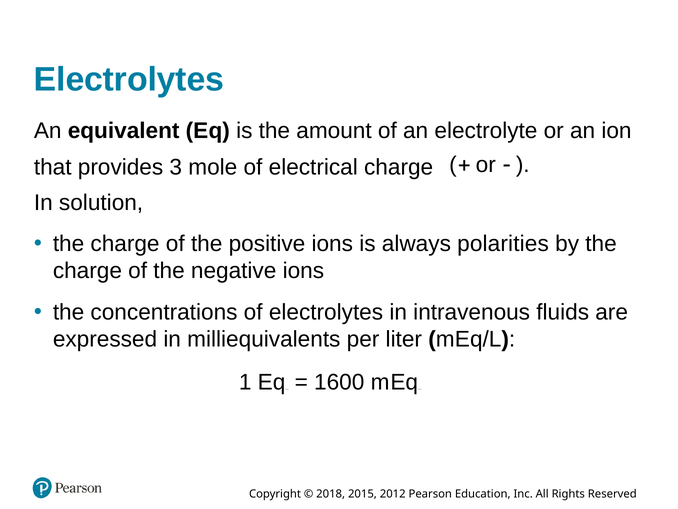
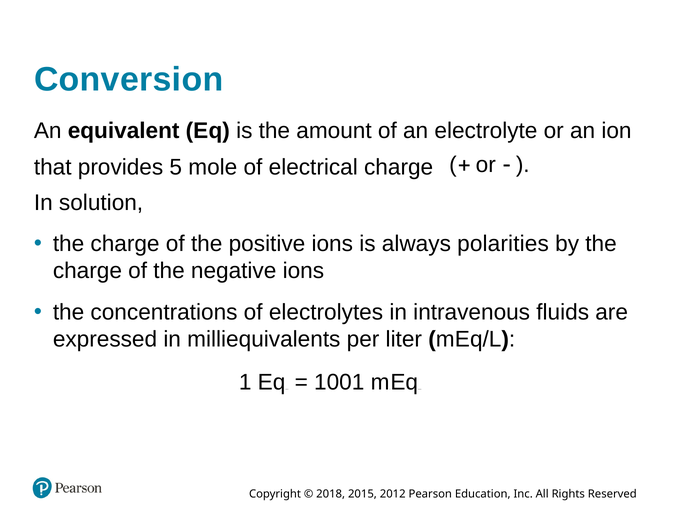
Electrolytes at (129, 79): Electrolytes -> Conversion
3: 3 -> 5
1600: 1600 -> 1001
